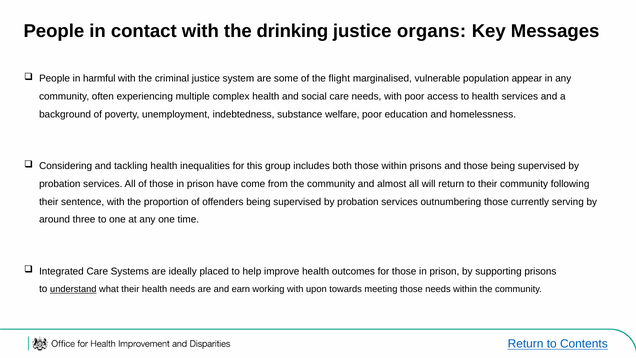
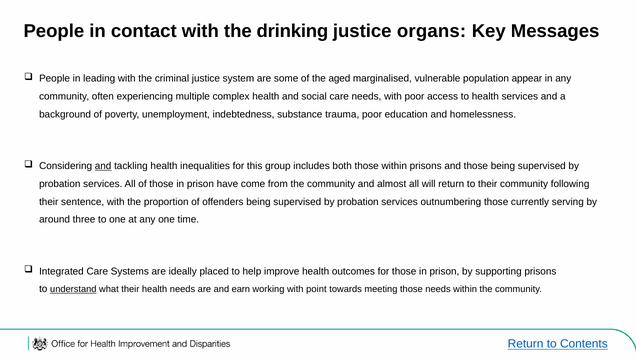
harmful: harmful -> leading
flight: flight -> aged
welfare: welfare -> trauma
and at (103, 166) underline: none -> present
upon: upon -> point
